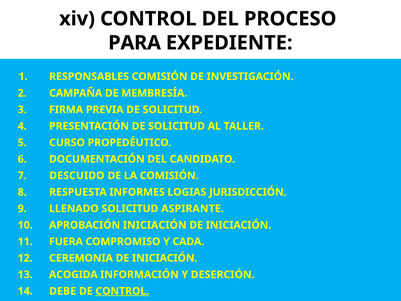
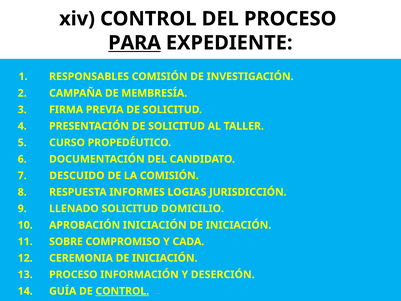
PARA underline: none -> present
ASPIRANTE: ASPIRANTE -> DOMICILIO
FUERA: FUERA -> SOBRE
13 ACOGIDA: ACOGIDA -> PROCESO
DEBE: DEBE -> GUÍA
